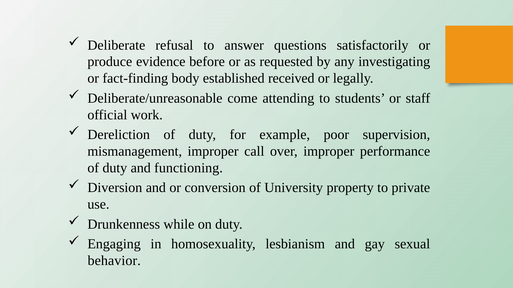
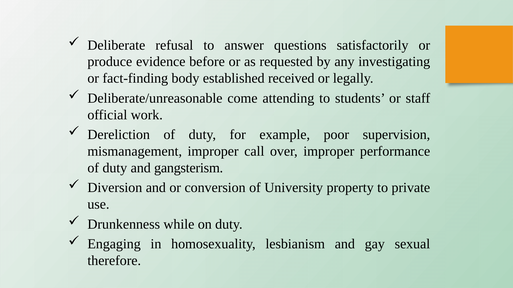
functioning: functioning -> gangsterism
behavior: behavior -> therefore
